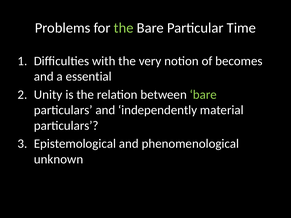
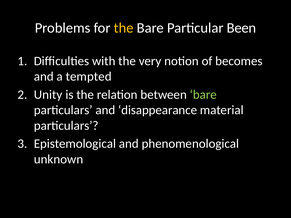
the at (124, 28) colour: light green -> yellow
Time: Time -> Been
essential: essential -> tempted
independently: independently -> disappearance
